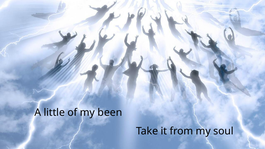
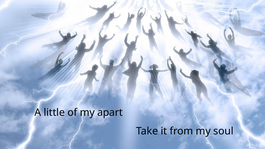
been: been -> apart
